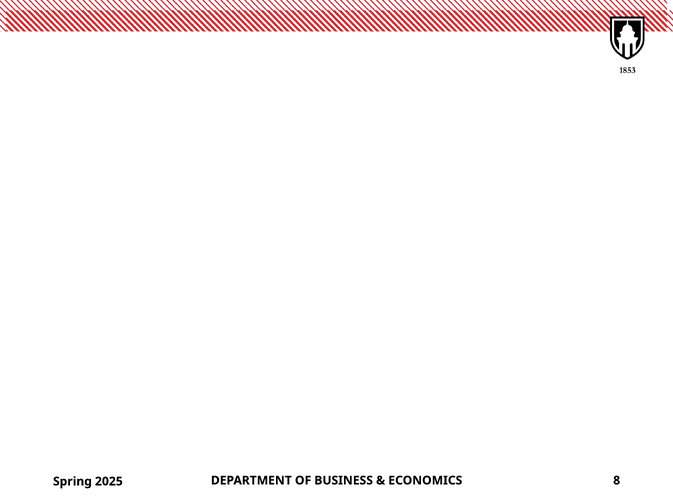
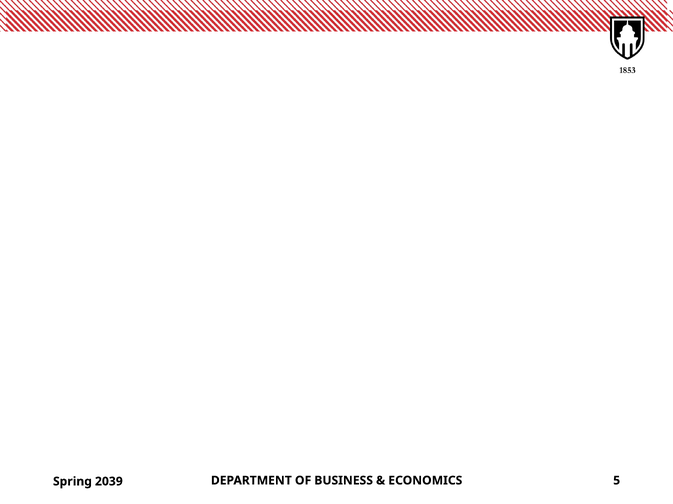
8: 8 -> 5
2025: 2025 -> 2039
